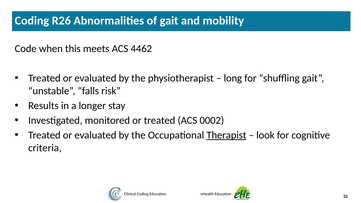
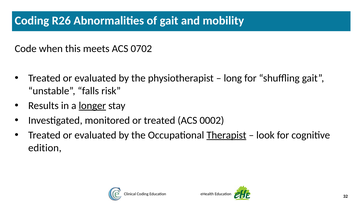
4462: 4462 -> 0702
longer underline: none -> present
criteria: criteria -> edition
